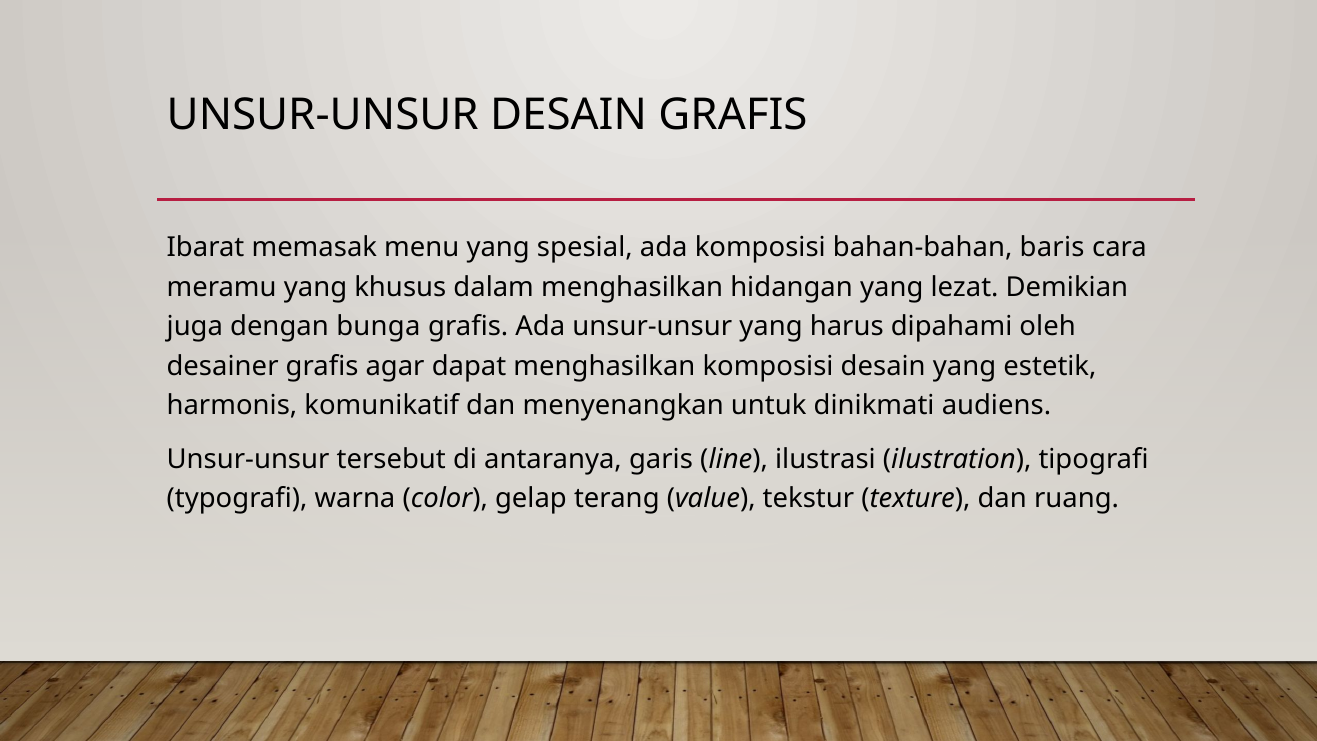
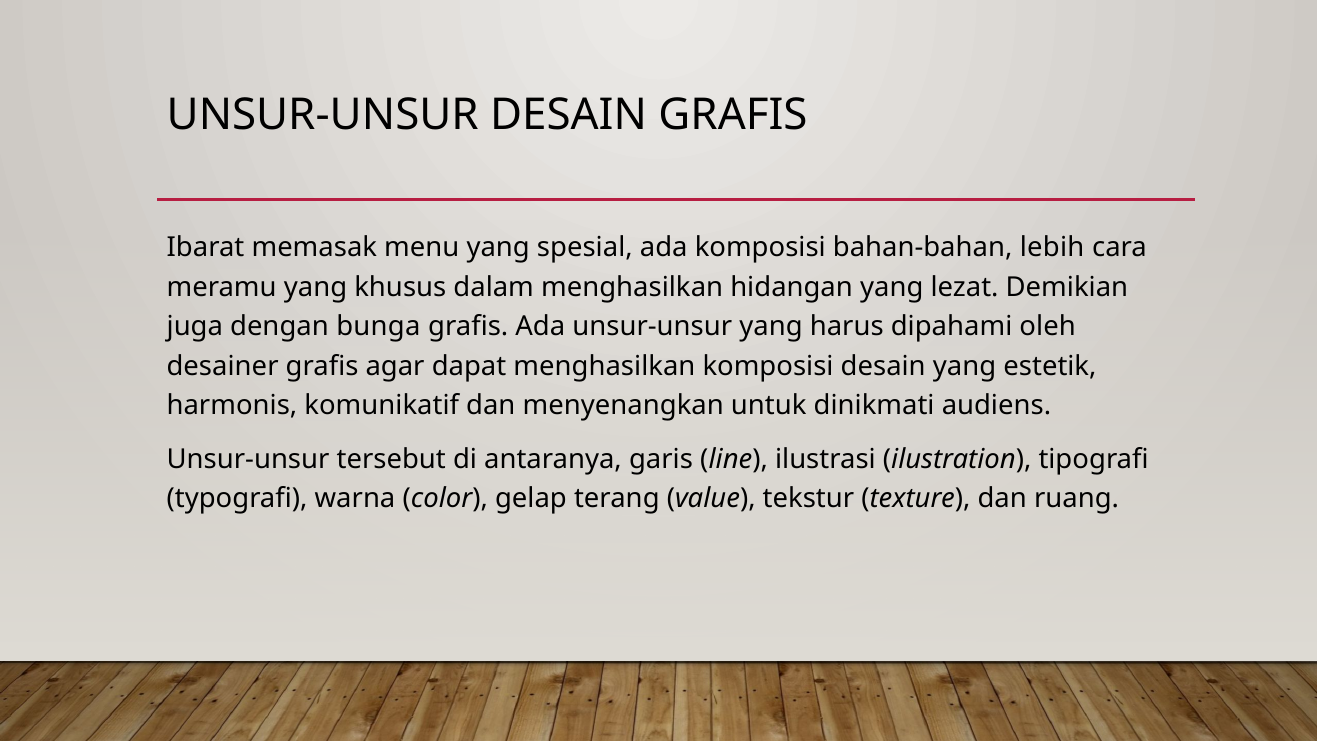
baris: baris -> lebih
